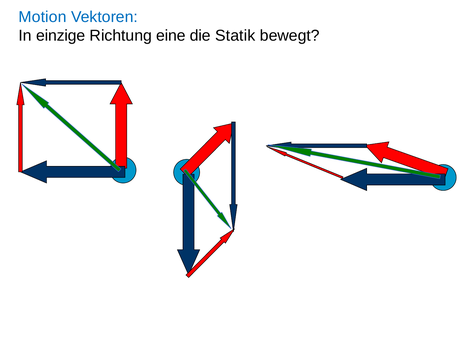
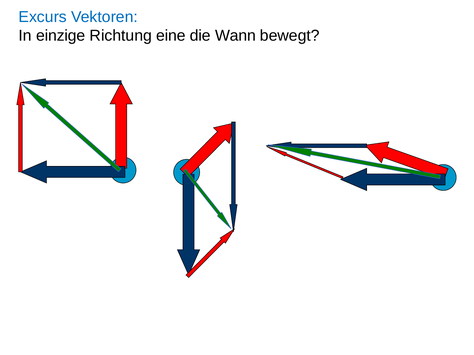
Motion: Motion -> Excurs
Statik: Statik -> Wann
